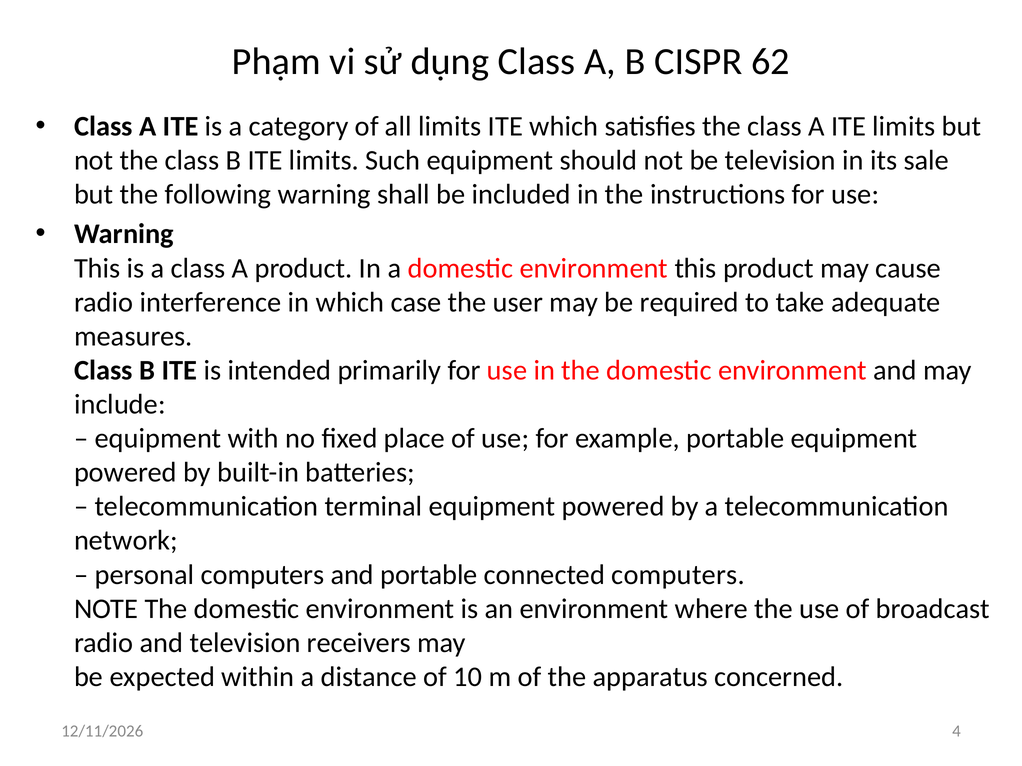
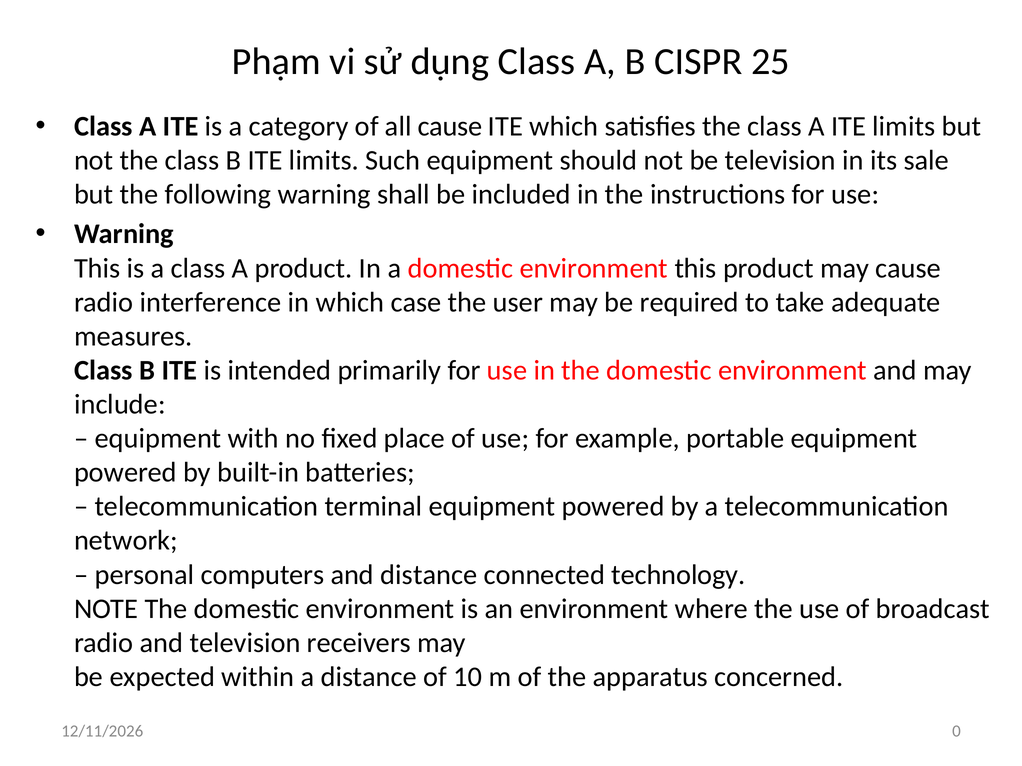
62: 62 -> 25
all limits: limits -> cause
and portable: portable -> distance
connected computers: computers -> technology
4: 4 -> 0
